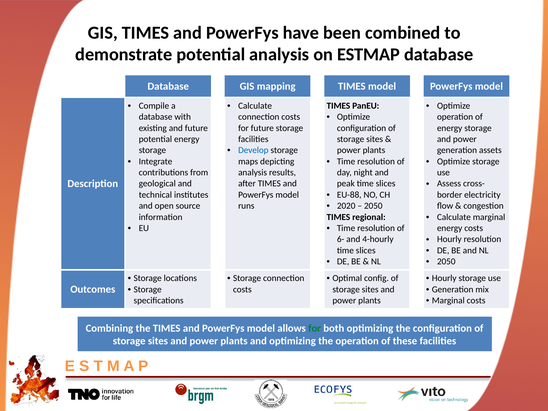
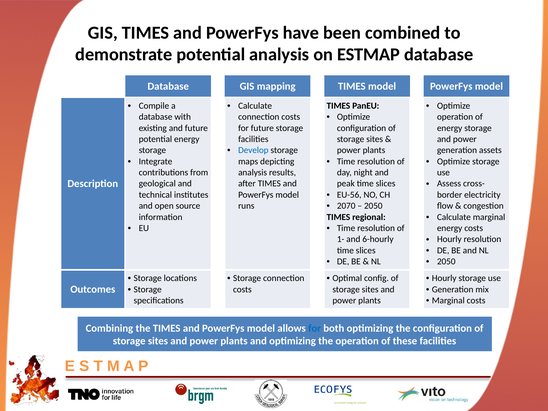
EU-88: EU-88 -> EU-56
2020: 2020 -> 2070
6-: 6- -> 1-
4-hourly: 4-hourly -> 6-hourly
for at (315, 328) colour: green -> blue
